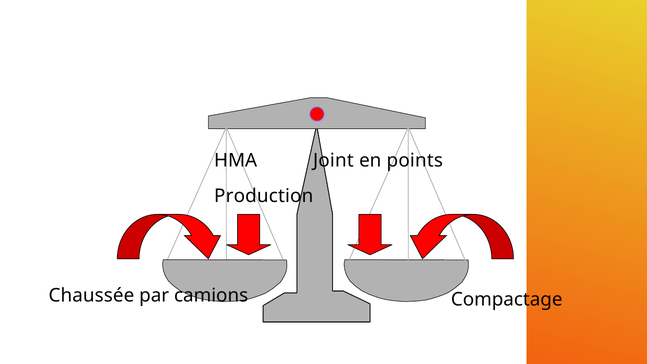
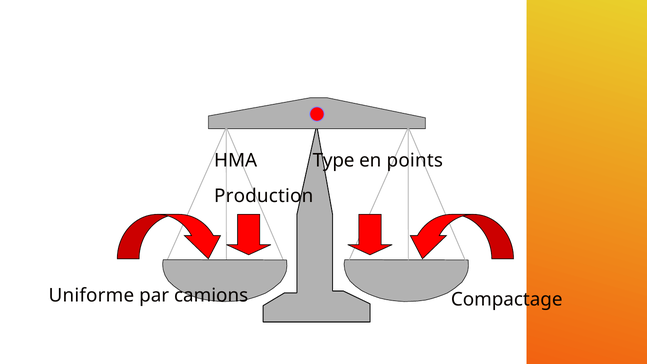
Joint: Joint -> Type
Chaussée: Chaussée -> Uniforme
